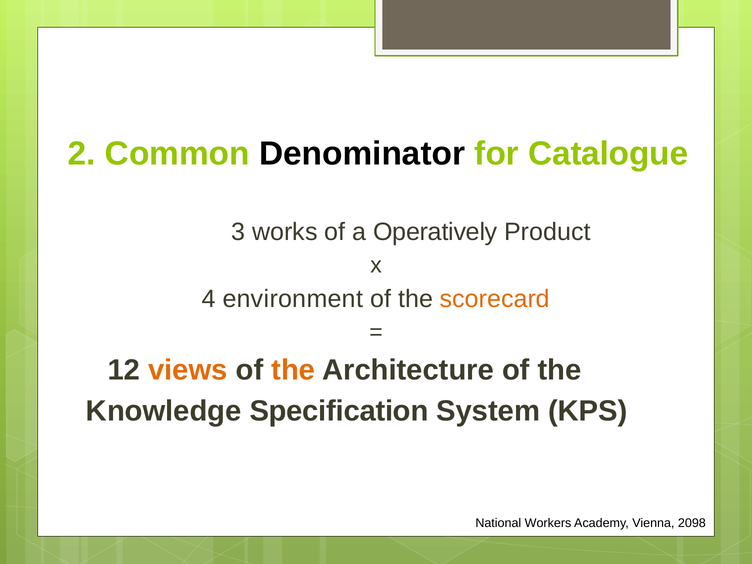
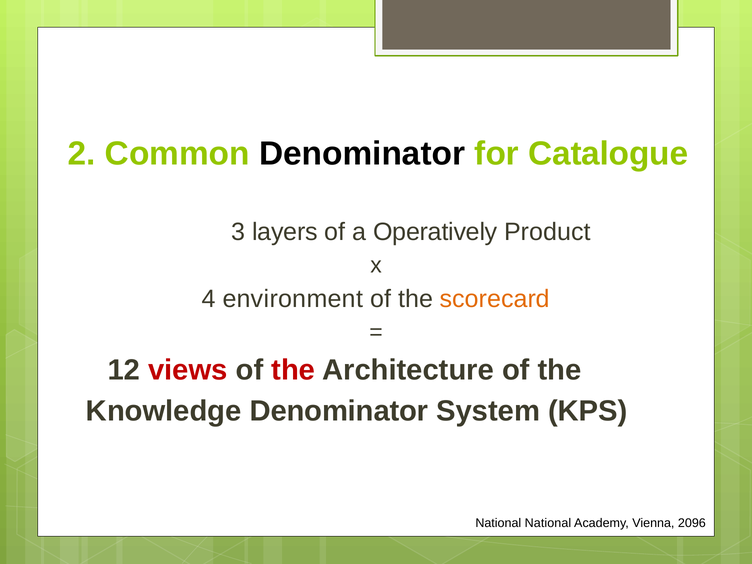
works: works -> layers
views colour: orange -> red
the at (293, 370) colour: orange -> red
Knowledge Specification: Specification -> Denominator
National Workers: Workers -> National
2098: 2098 -> 2096
